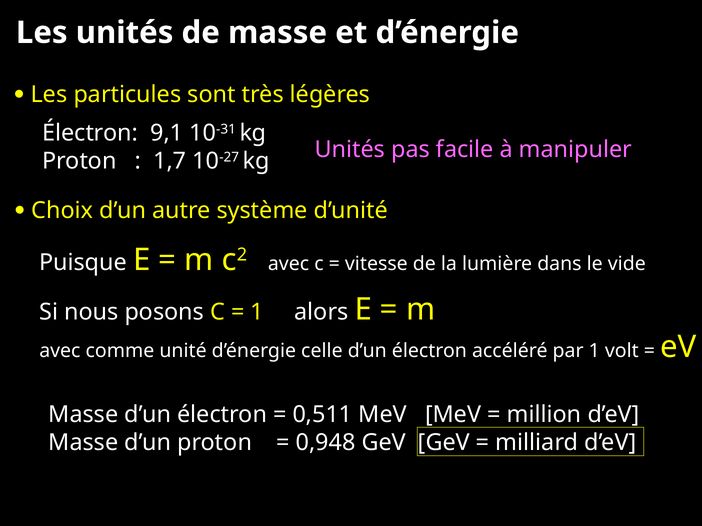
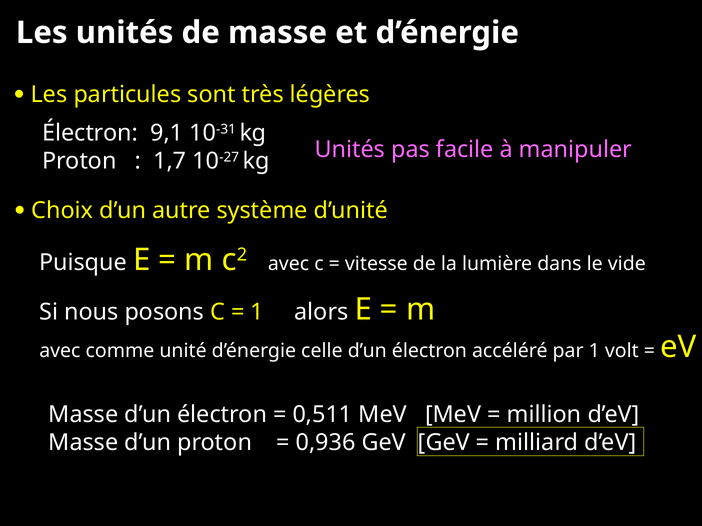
0,948: 0,948 -> 0,936
